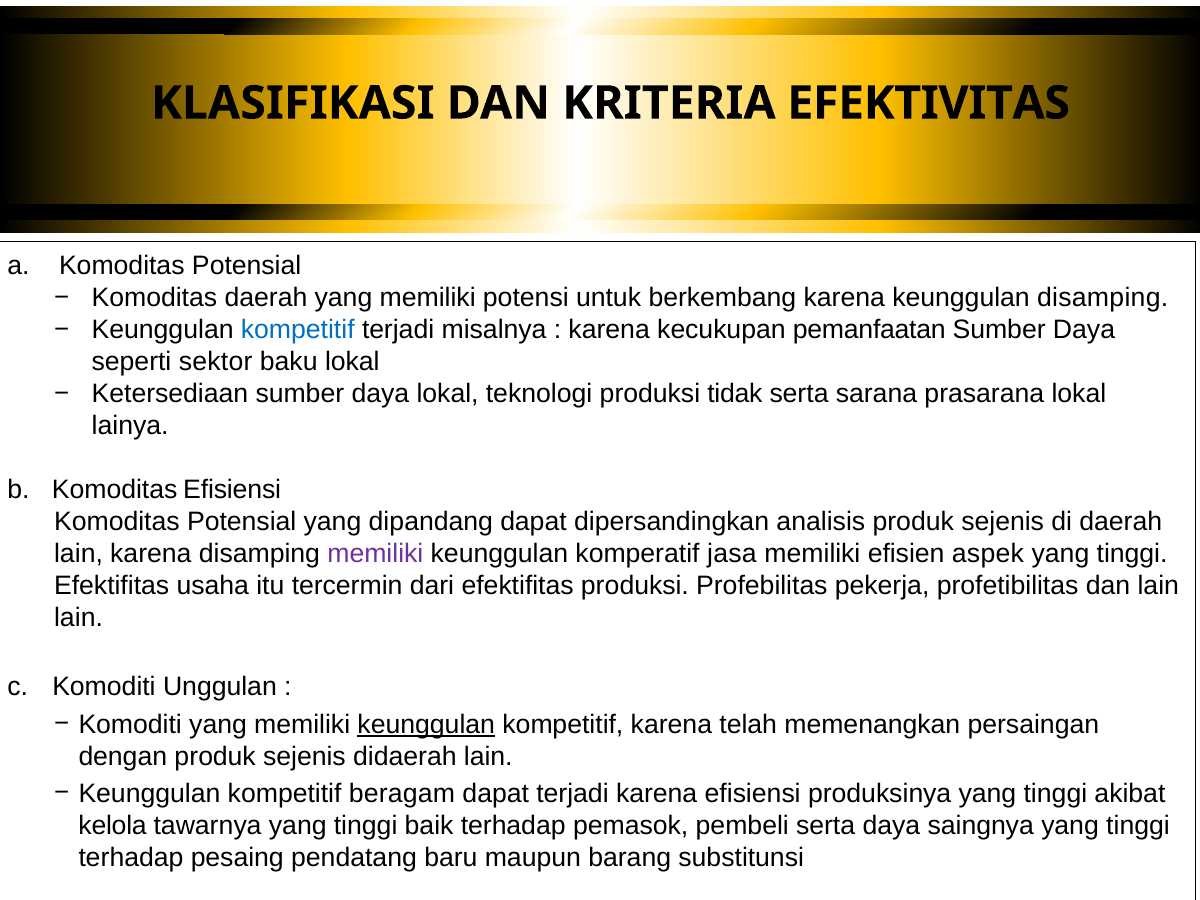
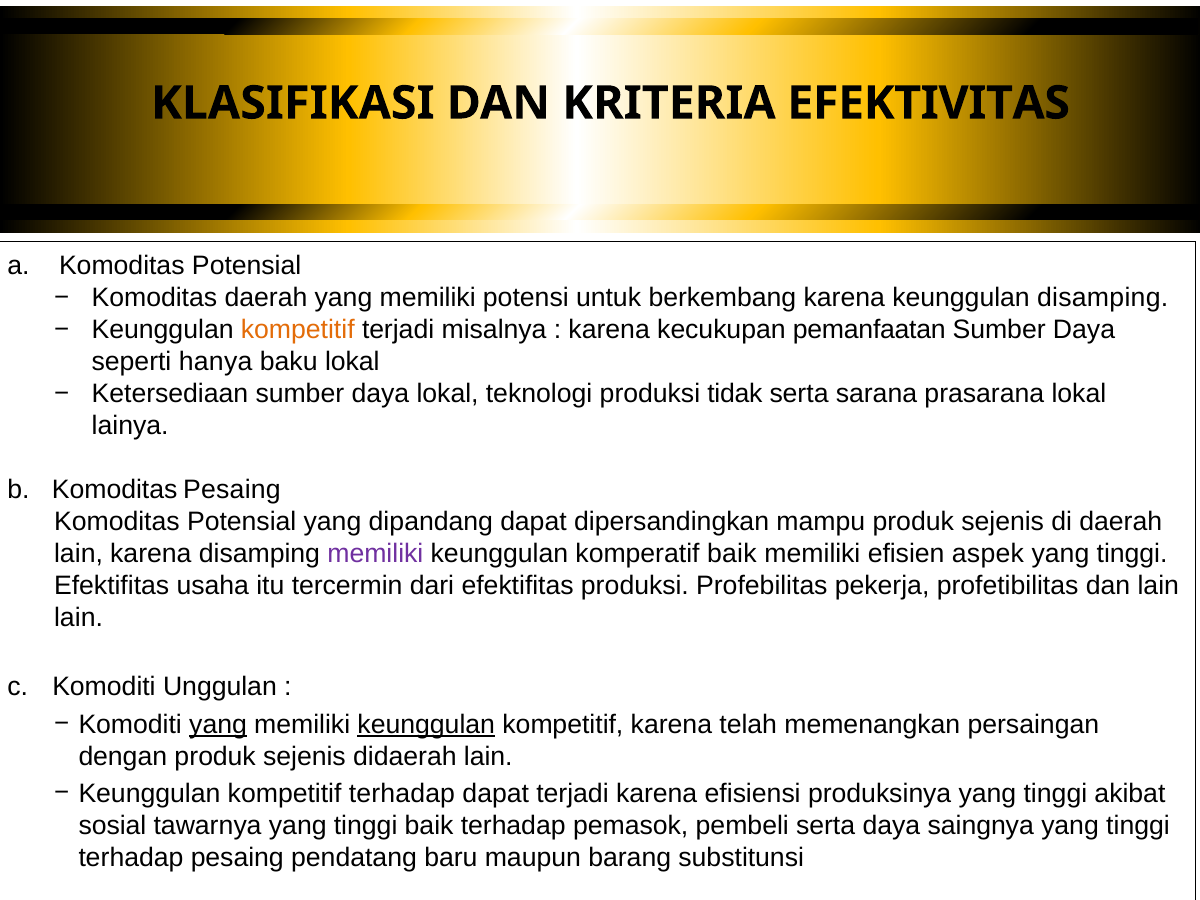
kompetitif at (298, 330) colour: blue -> orange
sektor: sektor -> hanya
Komoditas Efisiensi: Efisiensi -> Pesaing
analisis: analisis -> mampu
komperatif jasa: jasa -> baik
yang at (218, 724) underline: none -> present
kompetitif beragam: beragam -> terhadap
kelola: kelola -> sosial
